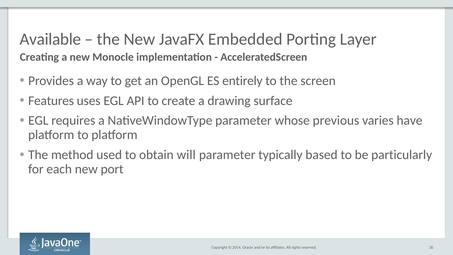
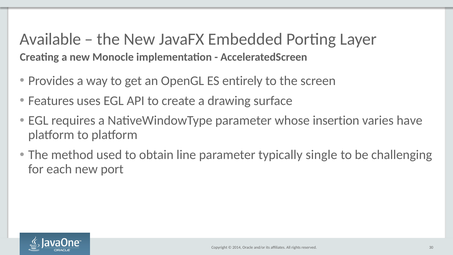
previous: previous -> insertion
will: will -> line
based: based -> single
particularly: particularly -> challenging
